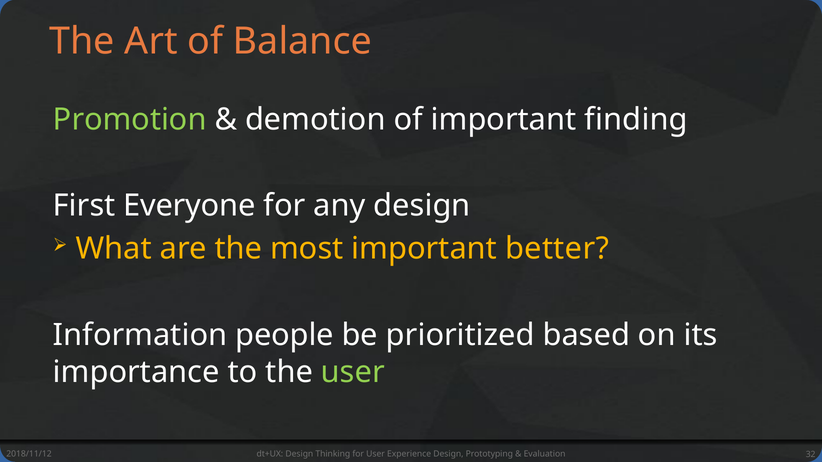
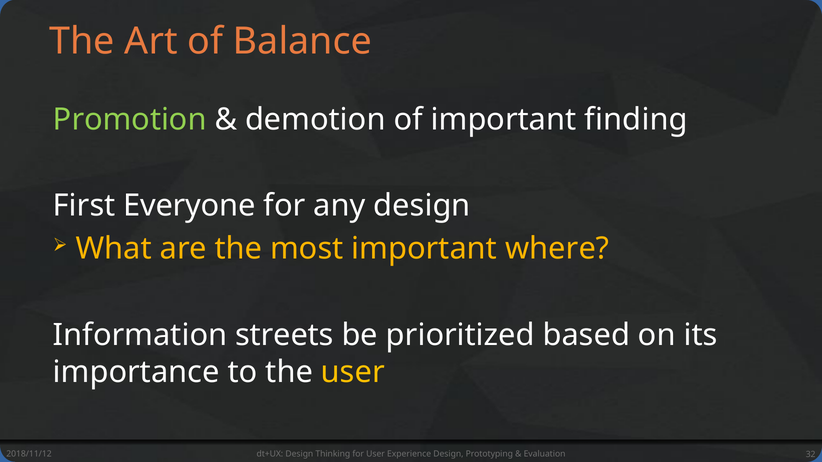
better: better -> where
people: people -> streets
user at (353, 372) colour: light green -> yellow
